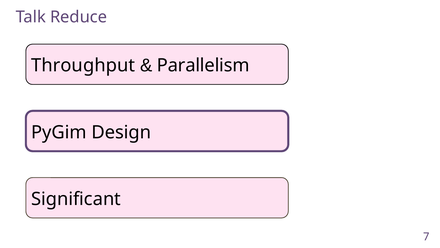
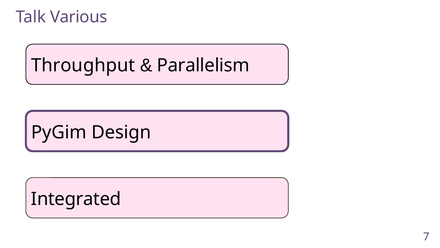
Reduce: Reduce -> Various
Significant: Significant -> Integrated
